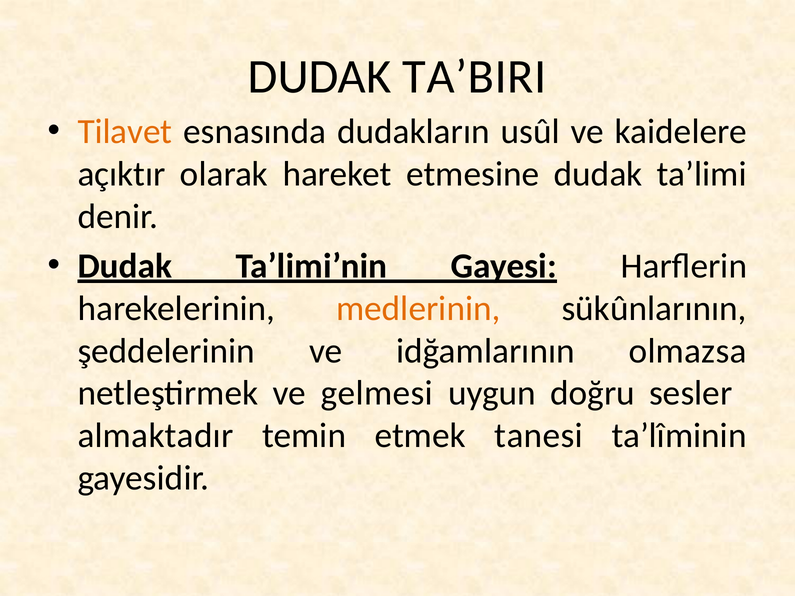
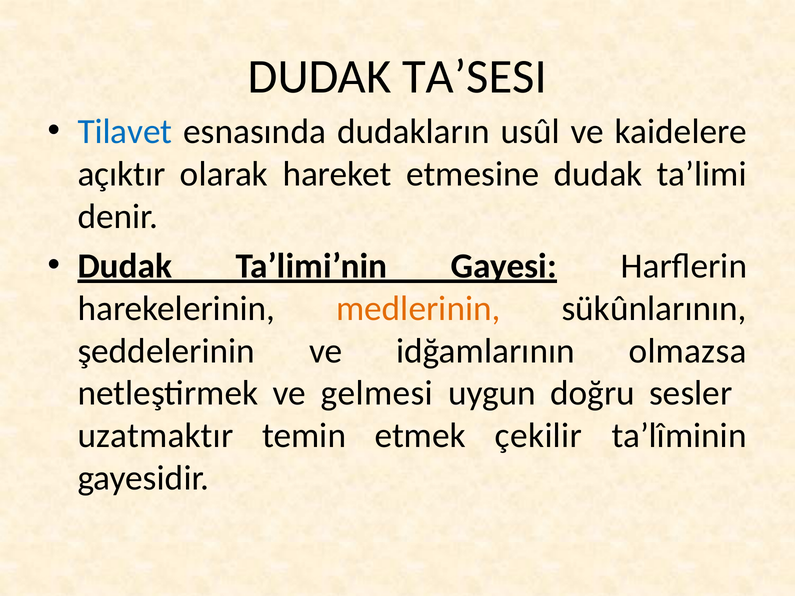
TA’BIRI: TA’BIRI -> TA’SESI
Tilavet colour: orange -> blue
almaktadır: almaktadır -> uzatmaktır
tanesi: tanesi -> çekilir
